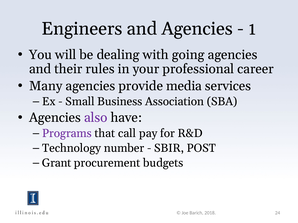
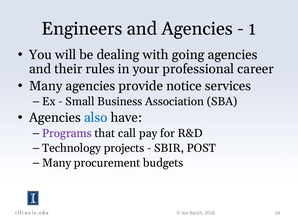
media: media -> notice
also colour: purple -> blue
number: number -> projects
Grant at (57, 163): Grant -> Many
